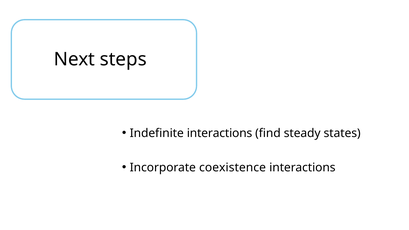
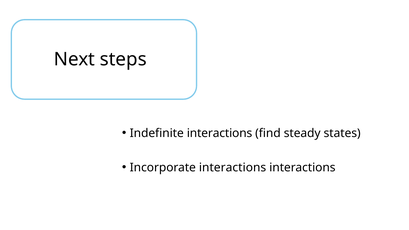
Incorporate coexistence: coexistence -> interactions
